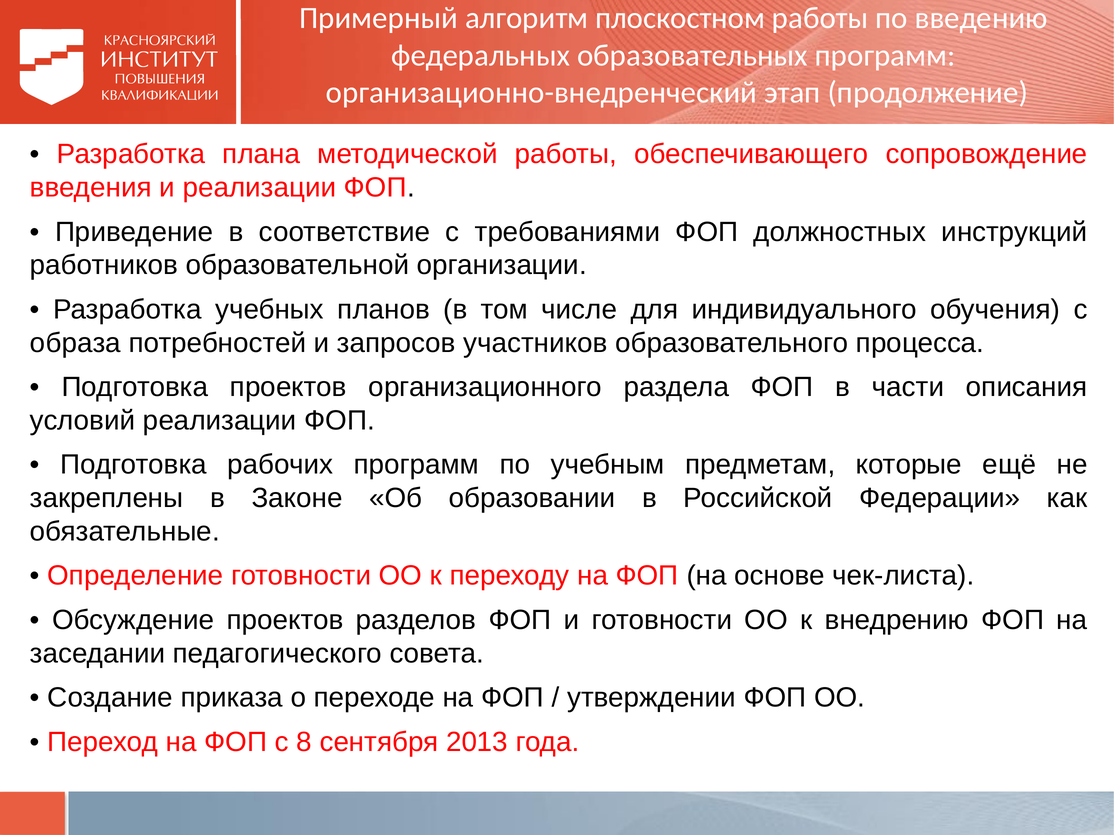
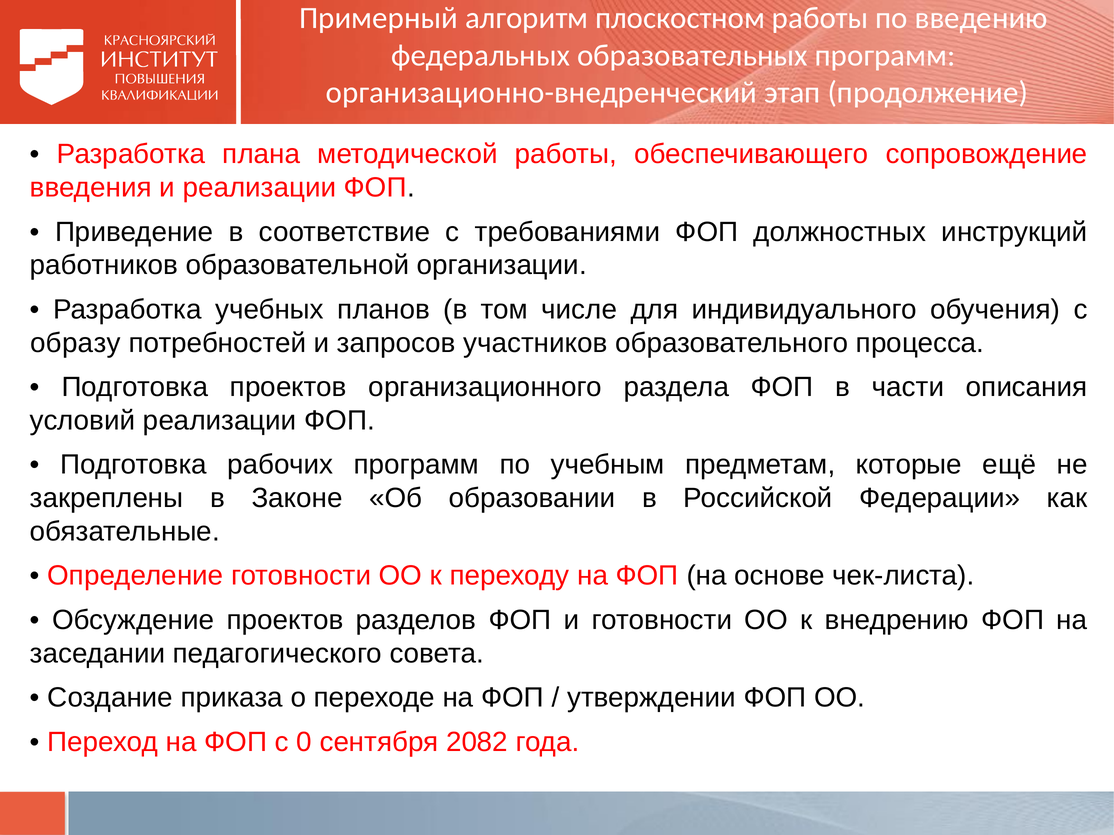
образа: образа -> образу
8: 8 -> 0
2013: 2013 -> 2082
